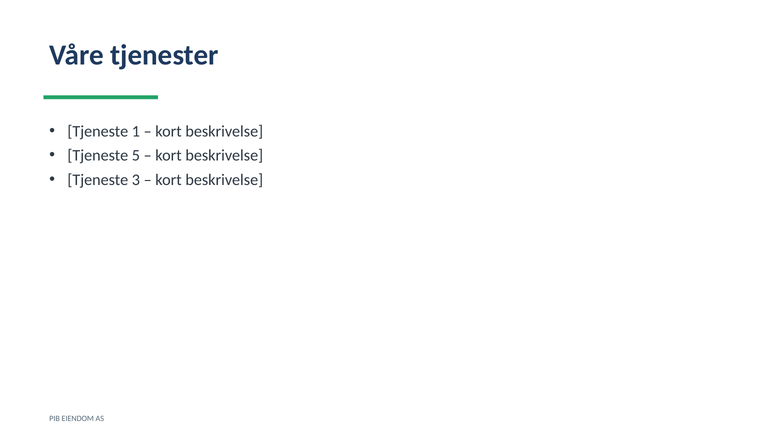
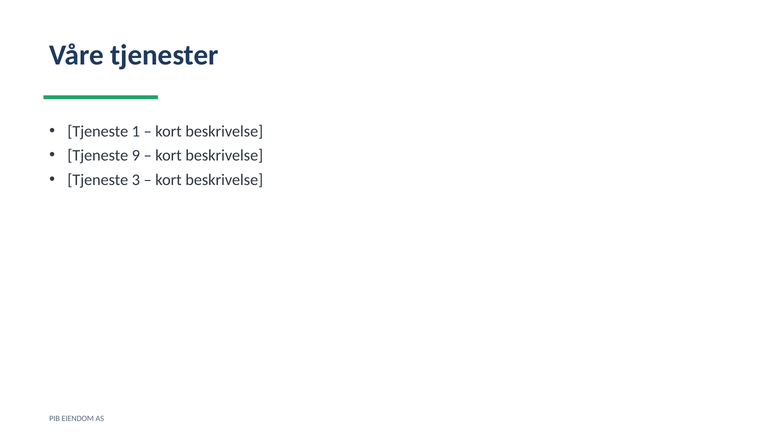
5: 5 -> 9
